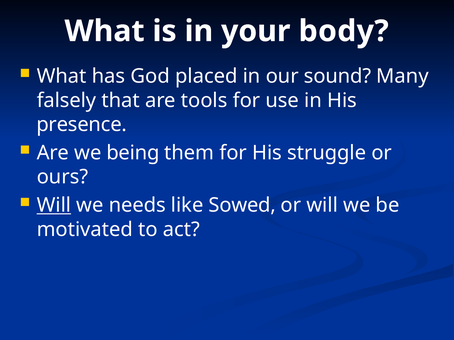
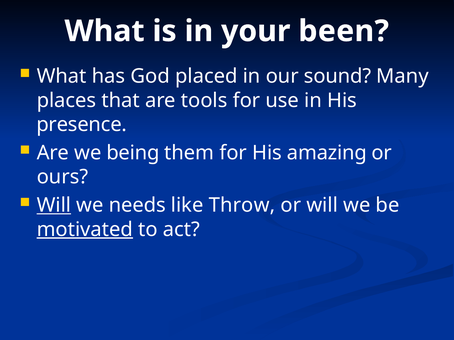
body: body -> been
falsely: falsely -> places
struggle: struggle -> amazing
Sowed: Sowed -> Throw
motivated underline: none -> present
